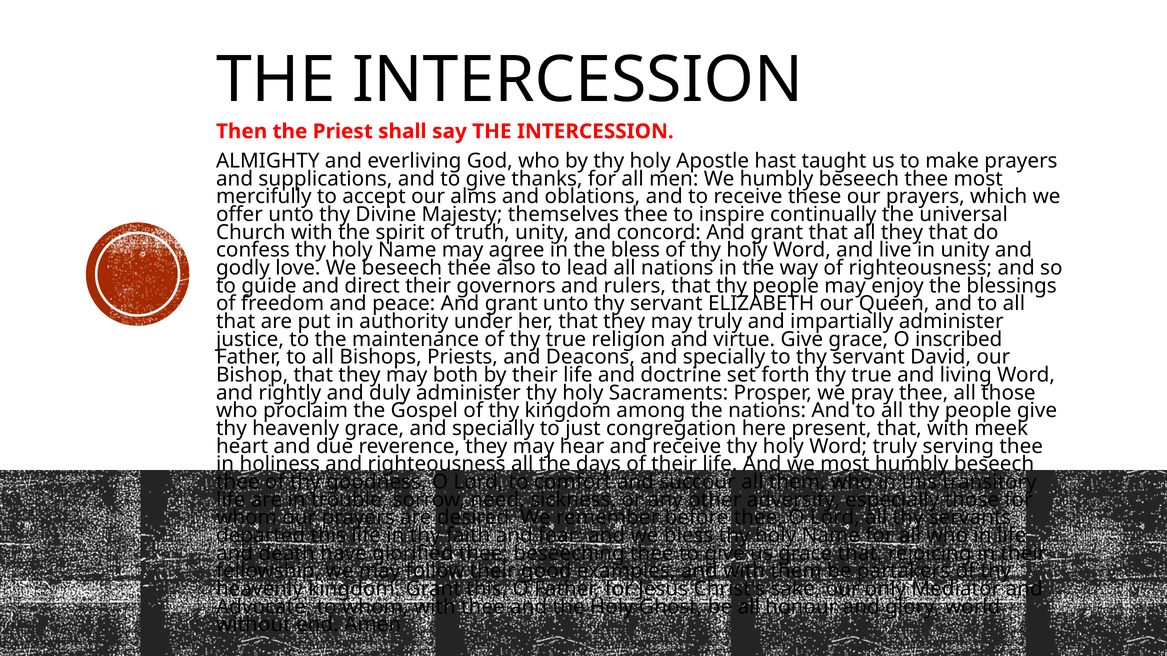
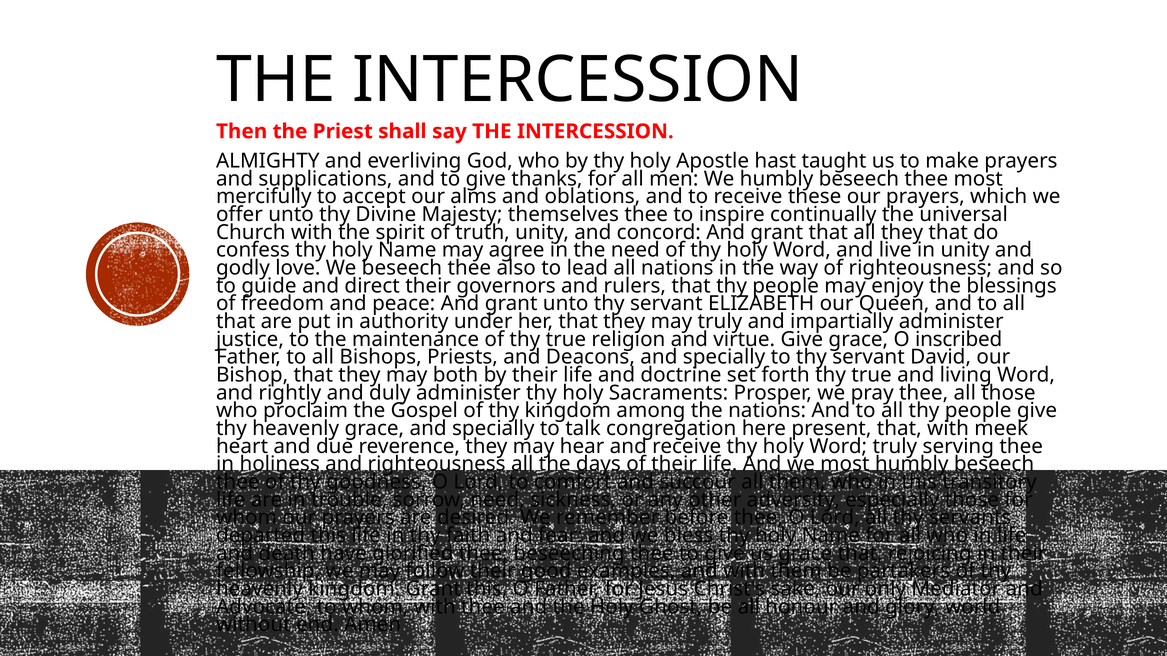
the bless: bless -> need
just: just -> talk
